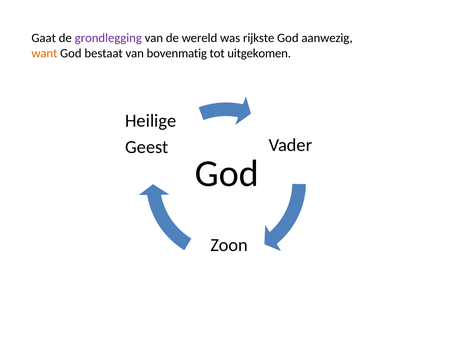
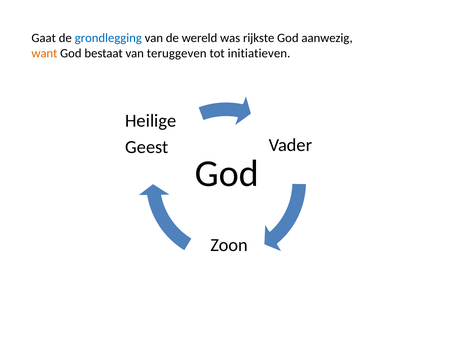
grondlegging colour: purple -> blue
bovenmatig: bovenmatig -> teruggeven
uitgekomen: uitgekomen -> initiatieven
